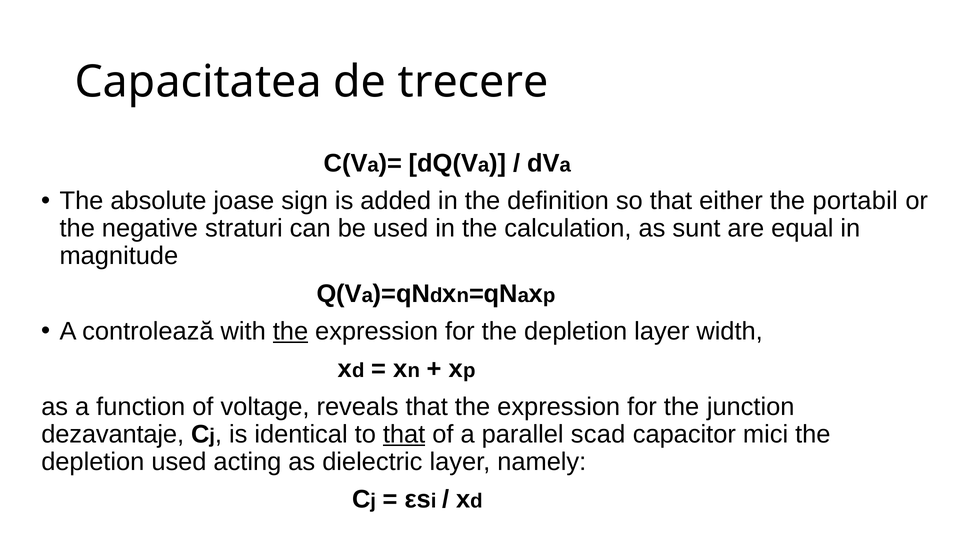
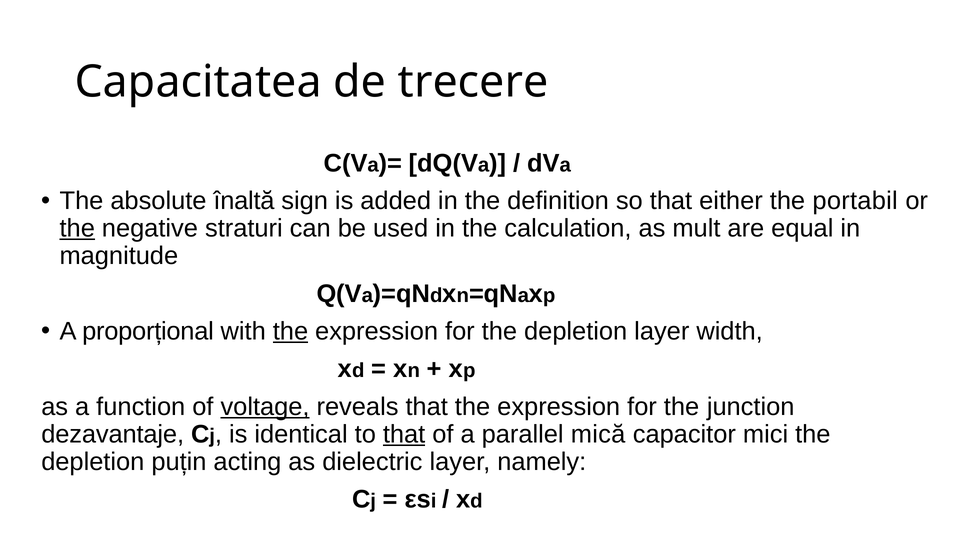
joase: joase -> înaltă
the at (77, 229) underline: none -> present
sunt: sunt -> mult
controlează: controlează -> proporțional
voltage underline: none -> present
scad: scad -> mică
depletion used: used -> puțin
